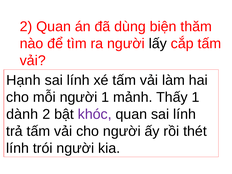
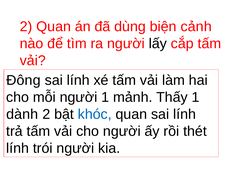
thăm: thăm -> cảnh
Hạnh: Hạnh -> Đông
khóc colour: purple -> blue
